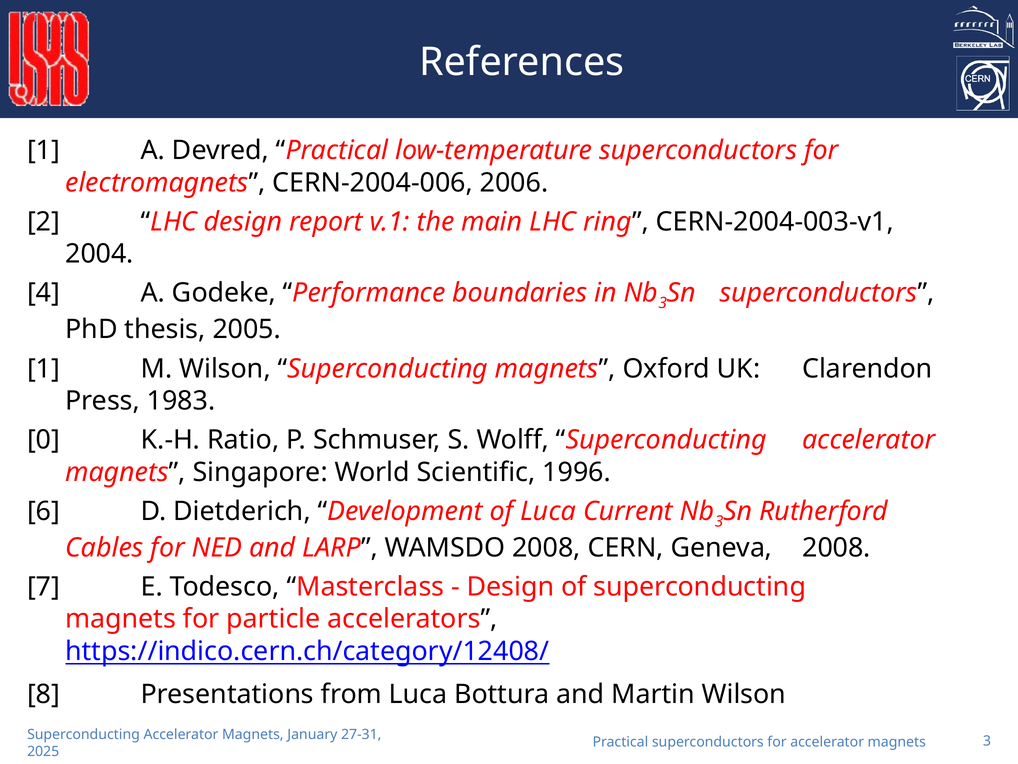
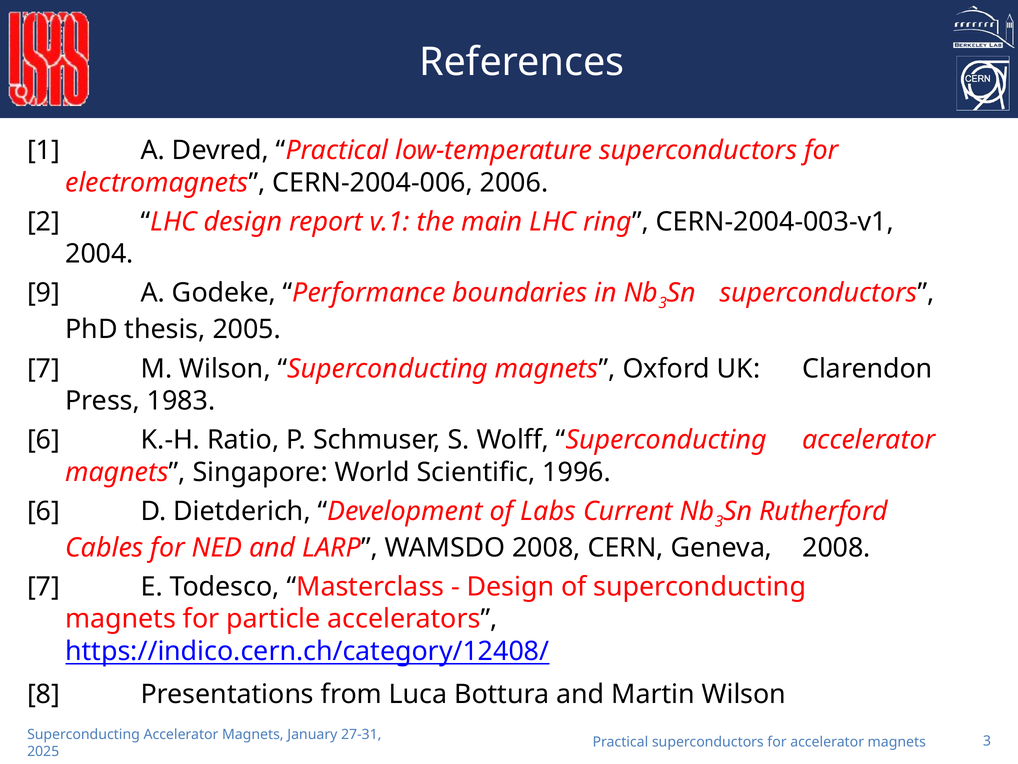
4: 4 -> 9
1 at (44, 368): 1 -> 7
0 at (44, 440): 0 -> 6
of Luca: Luca -> Labs
